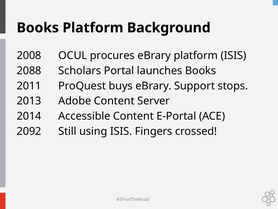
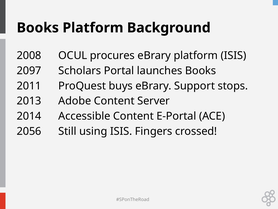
2088: 2088 -> 2097
2092: 2092 -> 2056
